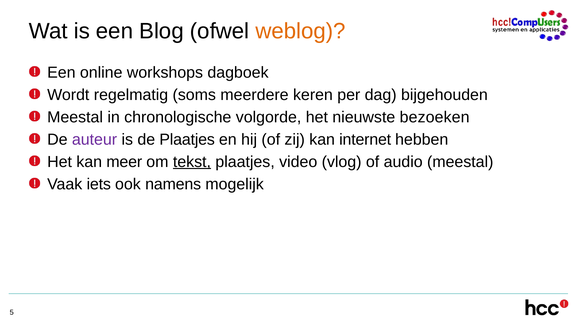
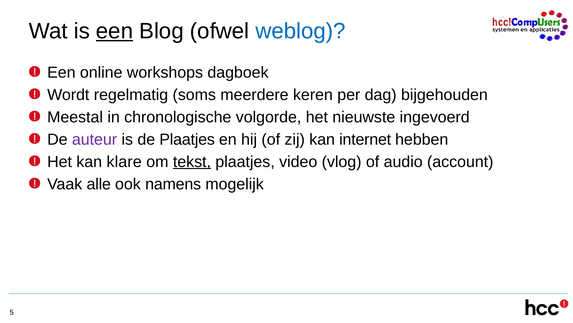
een at (115, 31) underline: none -> present
weblog colour: orange -> blue
bezoeken: bezoeken -> ingevoerd
meer: meer -> klare
audio meestal: meestal -> account
iets: iets -> alle
